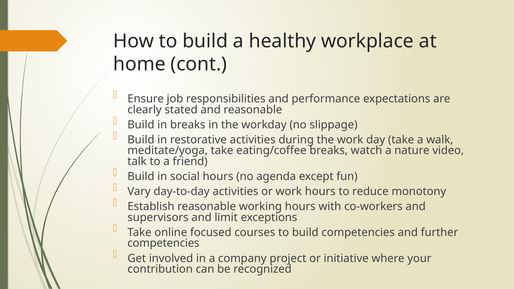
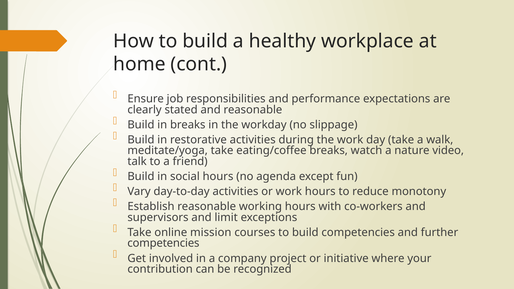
focused: focused -> mission
